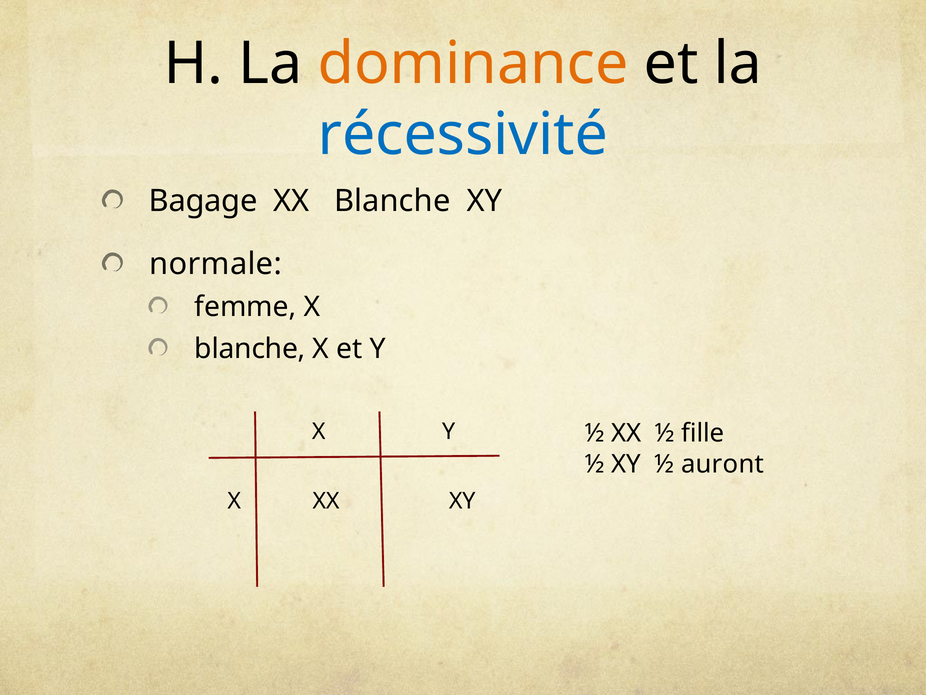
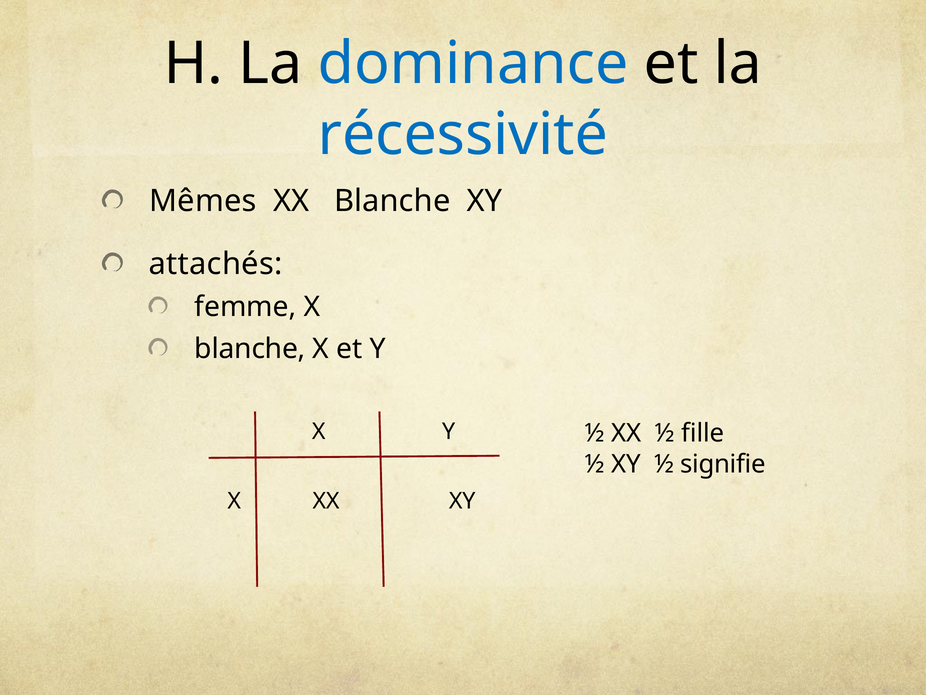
dominance colour: orange -> blue
Bagage: Bagage -> Mêmes
normale: normale -> attachés
auront: auront -> signifie
